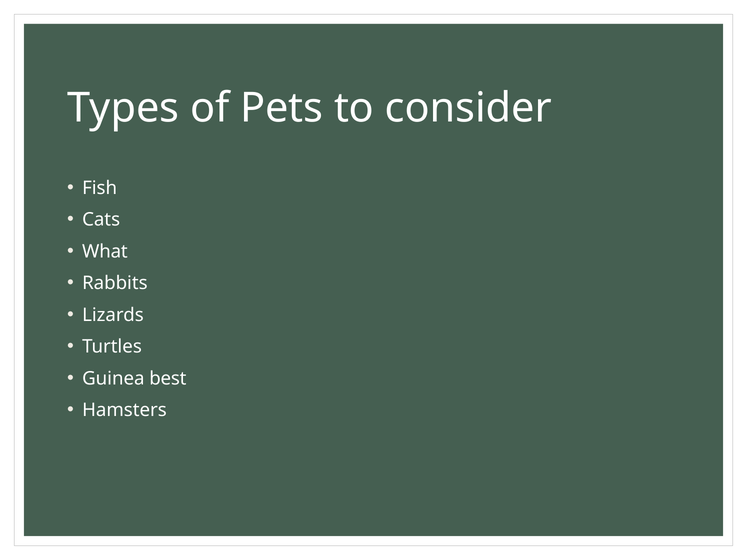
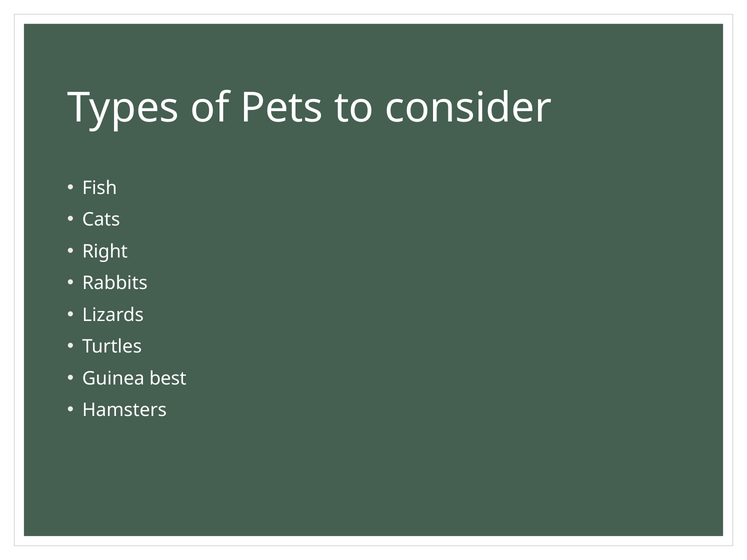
What: What -> Right
